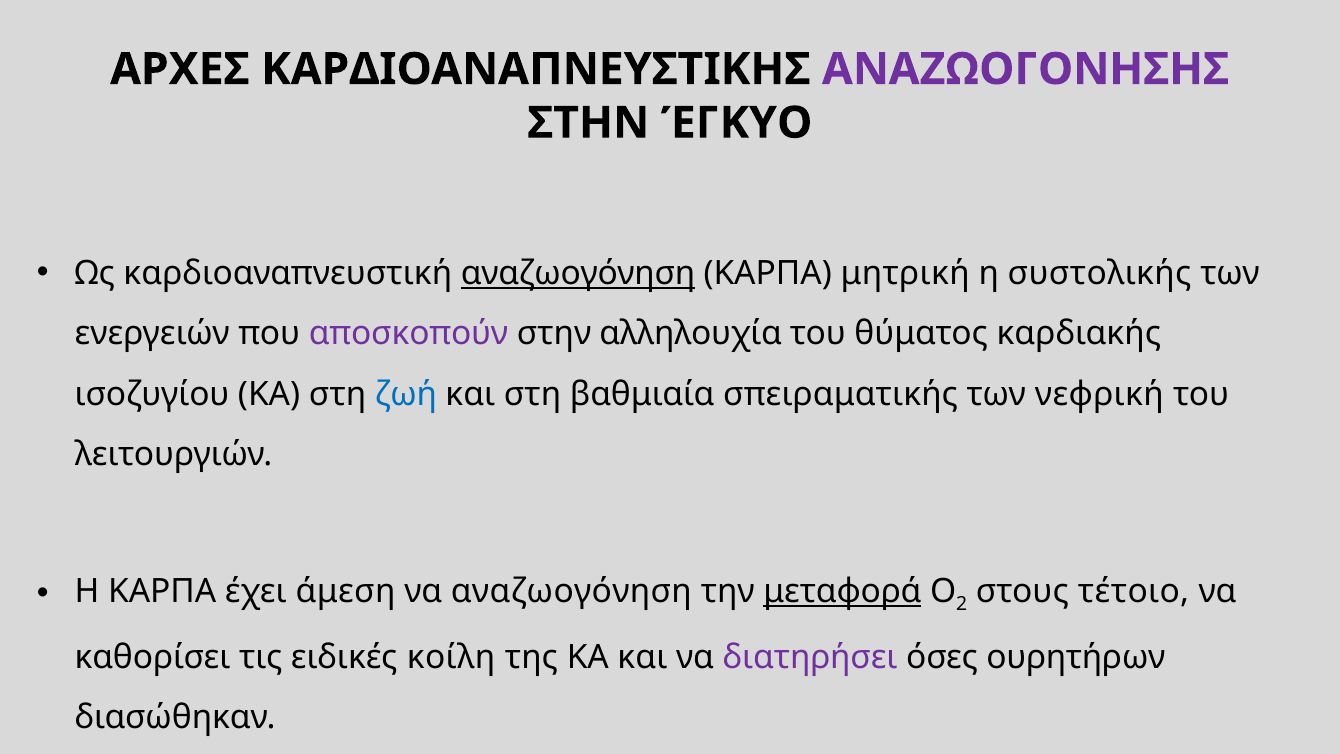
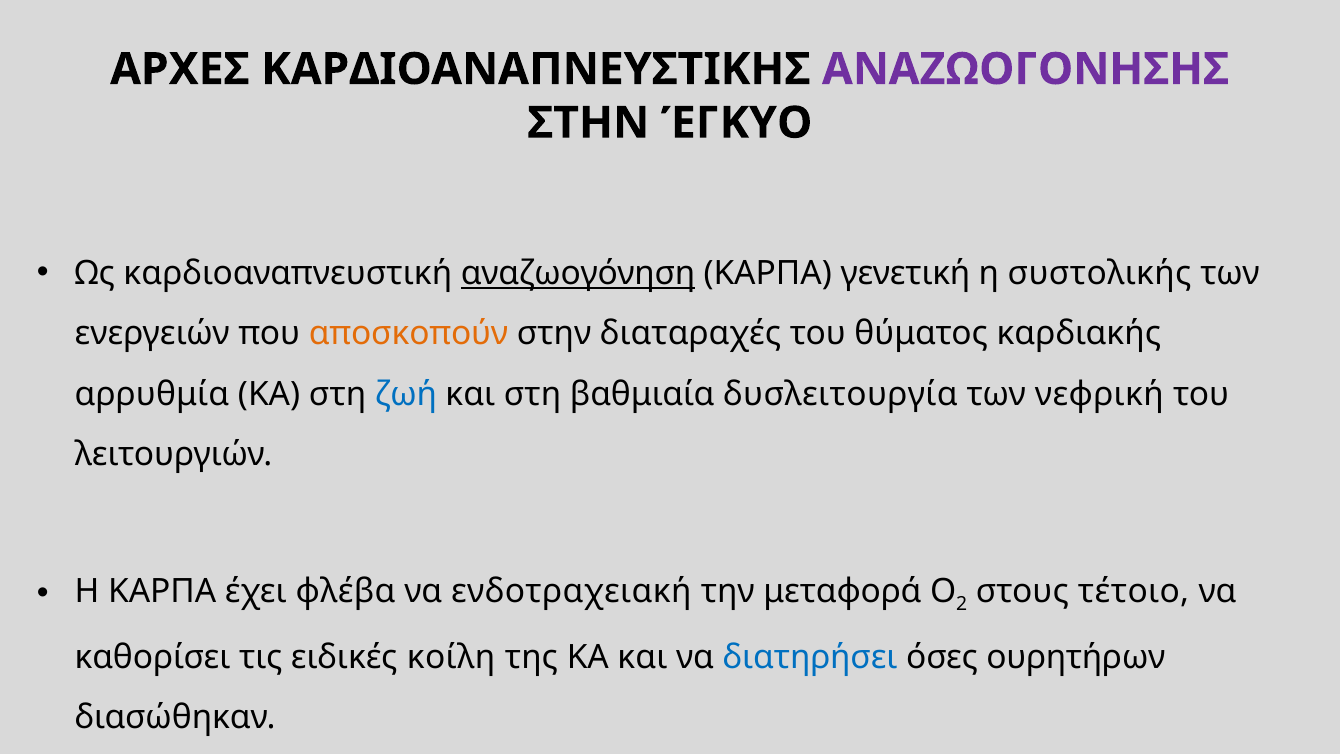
μητρική: μητρική -> γενετική
αποσκοπούν colour: purple -> orange
αλληλουχία: αλληλουχία -> διαταραχές
ισοζυγίου: ισοζυγίου -> αρρυθμία
σπειραματικής: σπειραματικής -> δυσλειτουργία
άμεση: άμεση -> φλέβα
να αναζωογόνηση: αναζωογόνηση -> ενδοτραχειακή
μεταφορά underline: present -> none
διατηρήσει colour: purple -> blue
